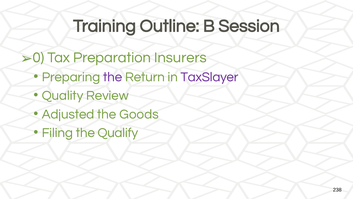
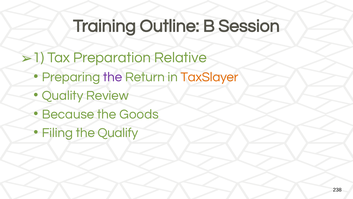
0: 0 -> 1
Insurers: Insurers -> Relative
TaxSlayer colour: purple -> orange
Adjusted: Adjusted -> Because
